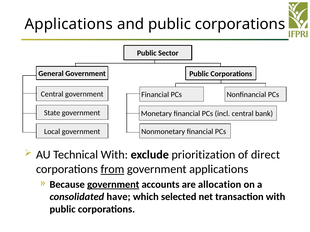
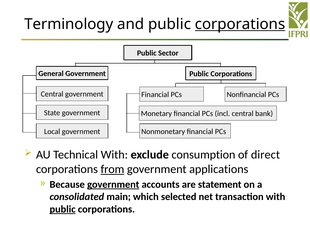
Applications at (69, 24): Applications -> Terminology
corporations at (240, 24) underline: none -> present
prioritization: prioritization -> consumption
allocation: allocation -> statement
have: have -> main
public at (63, 210) underline: none -> present
